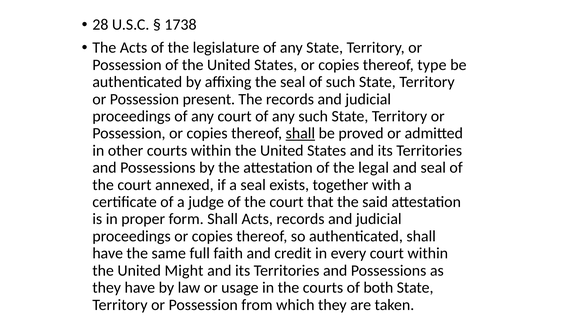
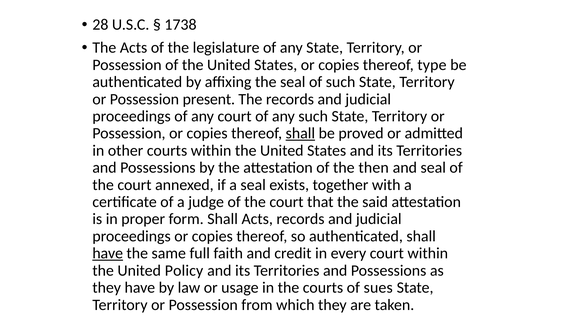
legal: legal -> then
have at (108, 254) underline: none -> present
Might: Might -> Policy
both: both -> sues
